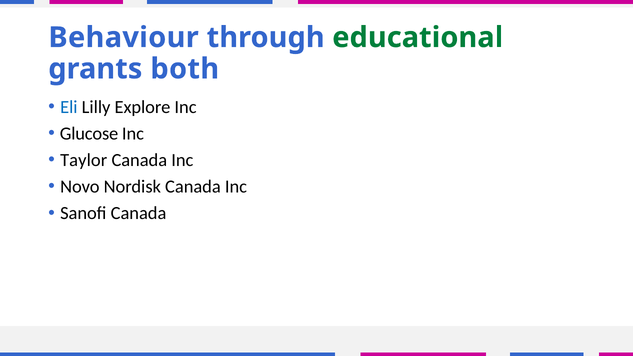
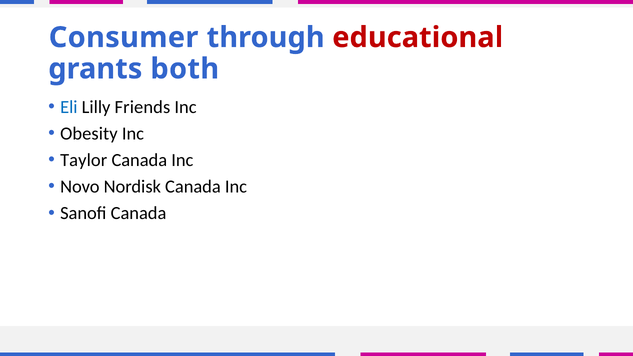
Behaviour: Behaviour -> Consumer
educational colour: green -> red
Explore: Explore -> Friends
Glucose: Glucose -> Obesity
